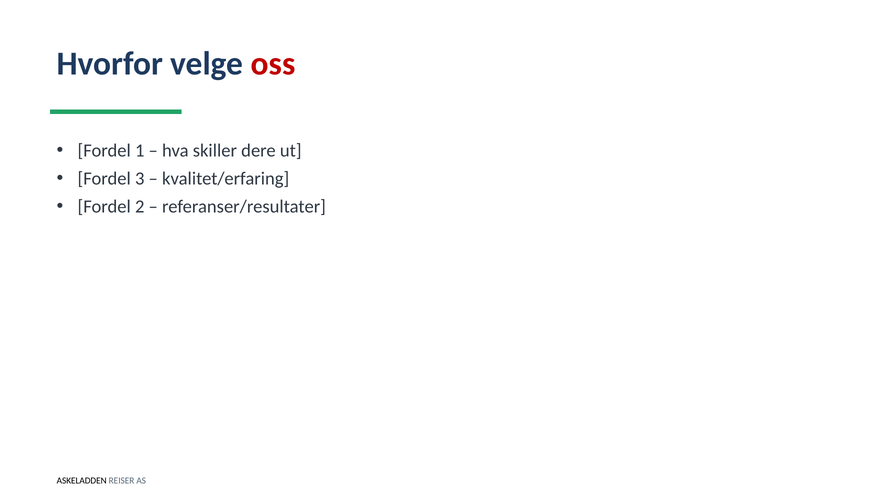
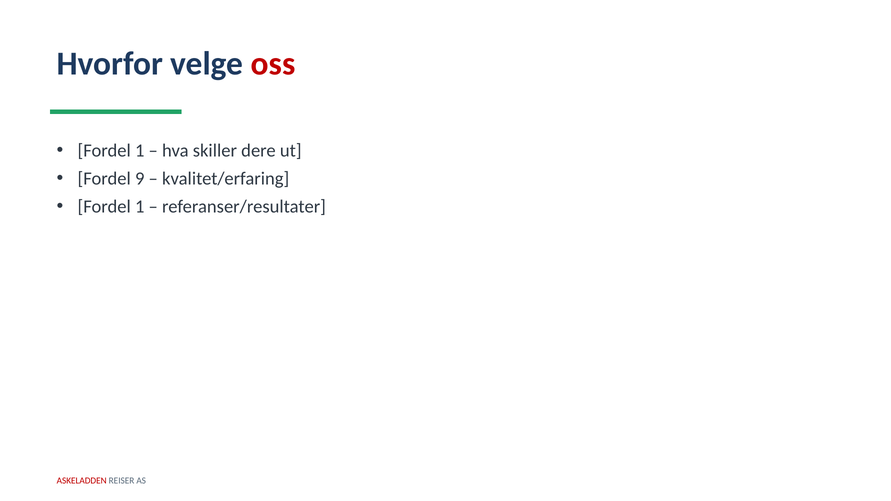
3: 3 -> 9
2 at (140, 207): 2 -> 1
ASKELADDEN colour: black -> red
